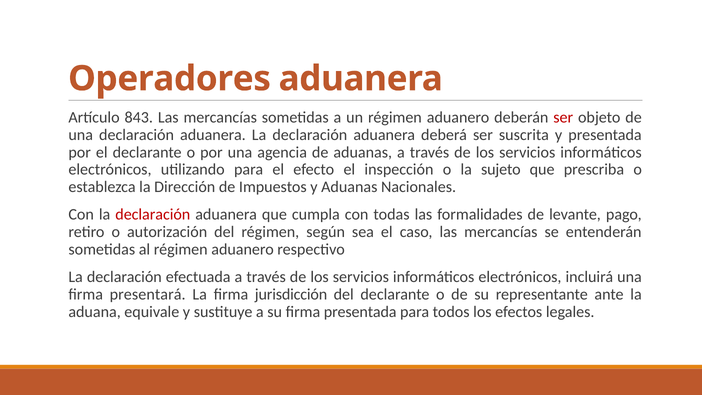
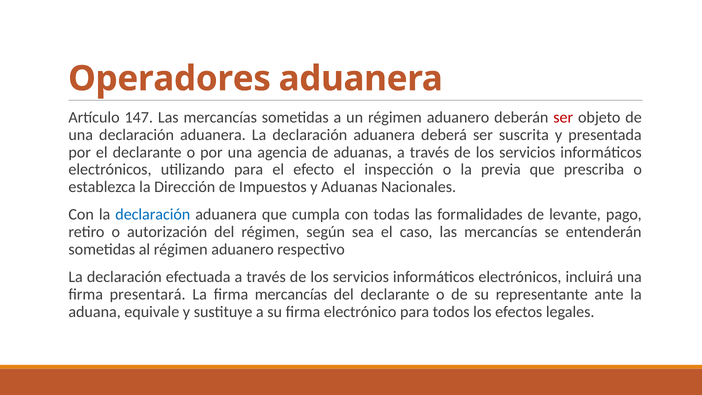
843: 843 -> 147
sujeto: sujeto -> previa
declaración at (153, 215) colour: red -> blue
firma jurisdicción: jurisdicción -> mercancías
firma presentada: presentada -> electrónico
